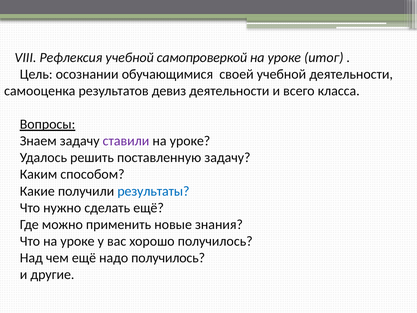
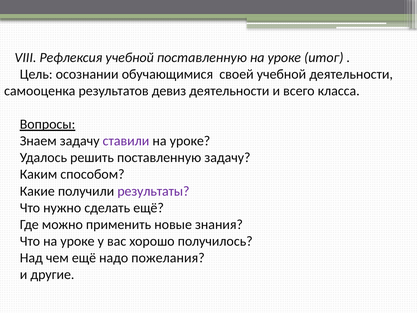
учебной самопроверкой: самопроверкой -> поставленную
результаты colour: blue -> purple
надо получилось: получилось -> пожелания
